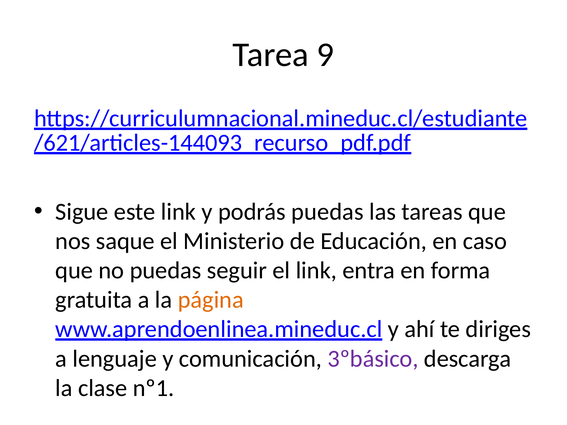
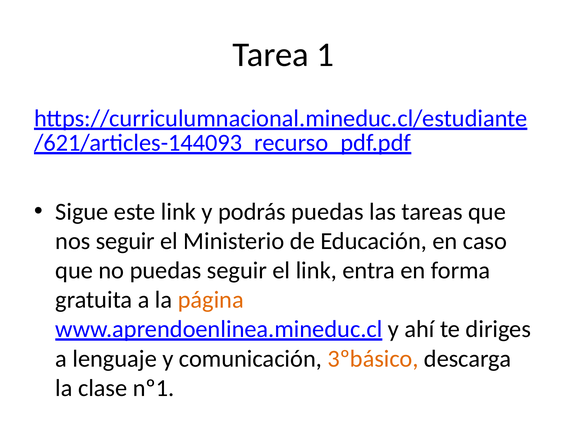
9: 9 -> 1
nos saque: saque -> seguir
3ºbásico colour: purple -> orange
